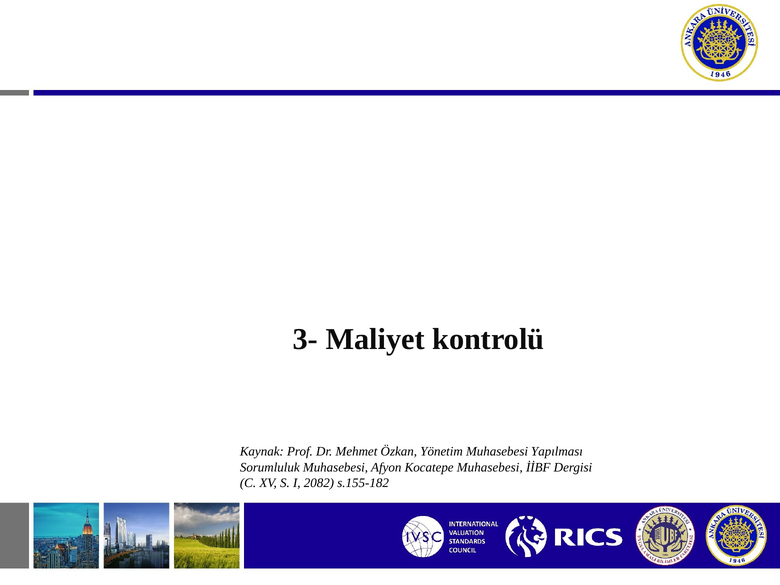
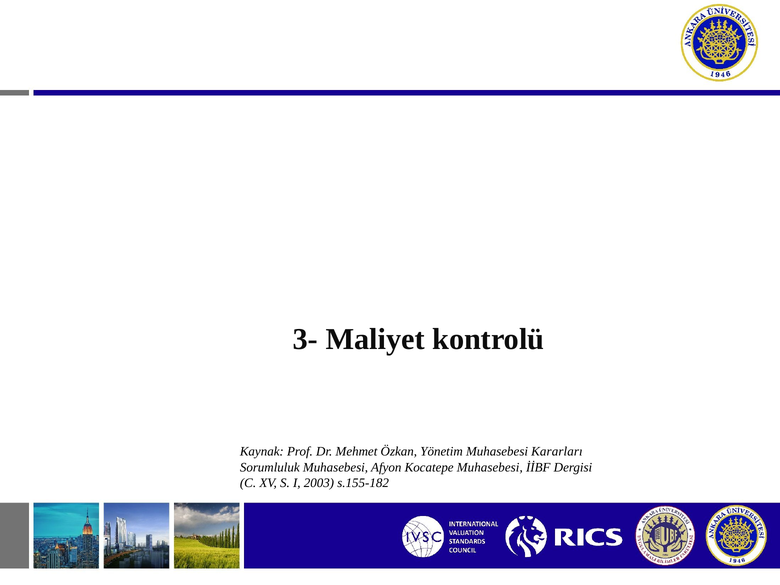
Yapılması: Yapılması -> Kararları
2082: 2082 -> 2003
